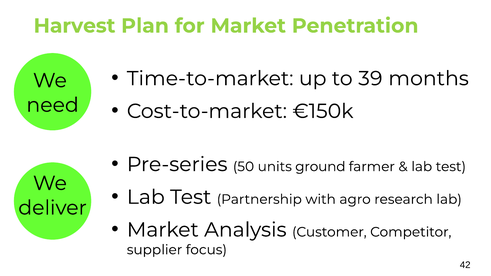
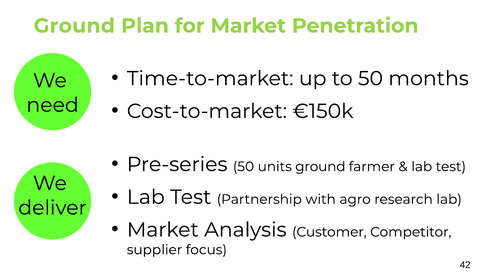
Harvest at (74, 26): Harvest -> Ground
to 39: 39 -> 50
